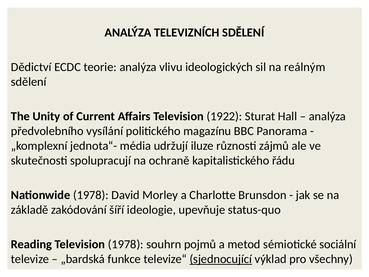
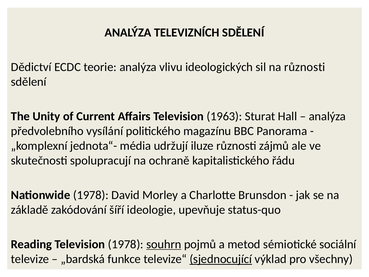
na reálným: reálným -> různosti
1922: 1922 -> 1963
souhrn underline: none -> present
